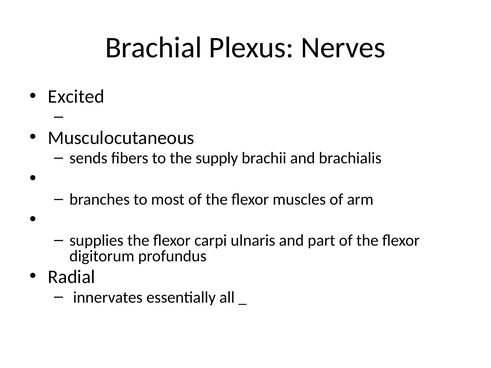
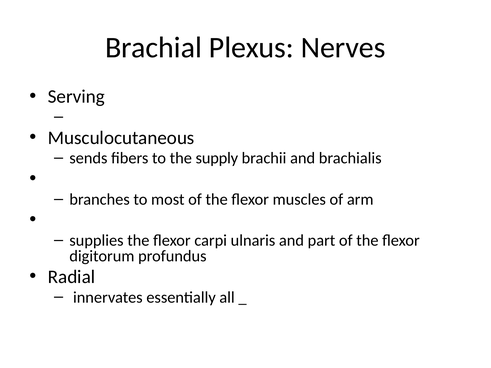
Excited: Excited -> Serving
